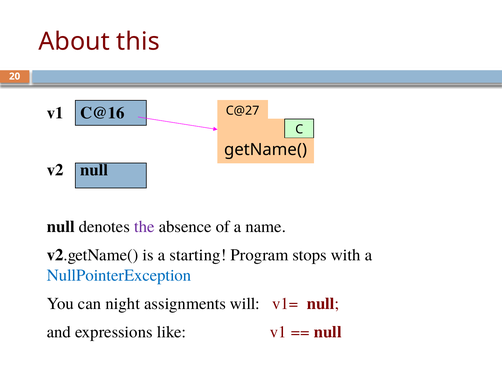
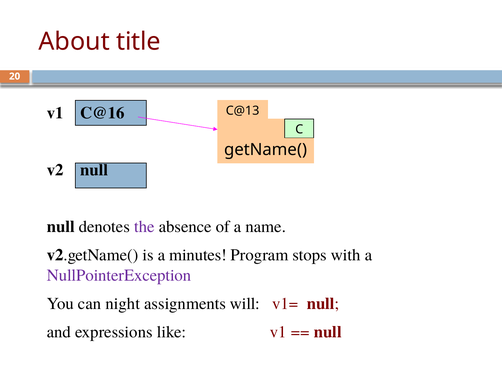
this: this -> title
C@27: C@27 -> C@13
starting: starting -> minutes
NullPointerException colour: blue -> purple
